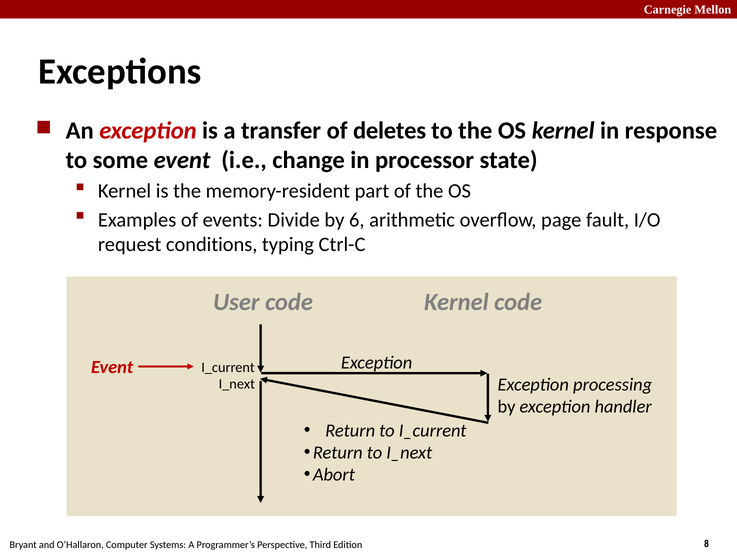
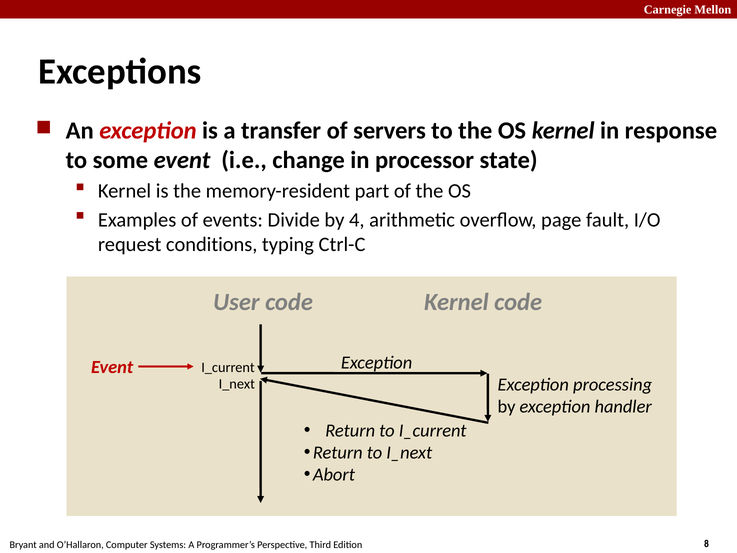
deletes: deletes -> servers
6: 6 -> 4
